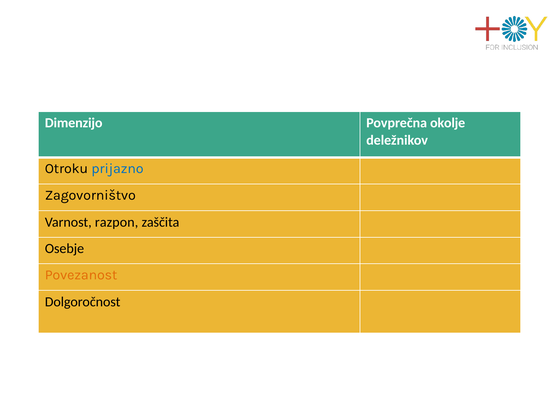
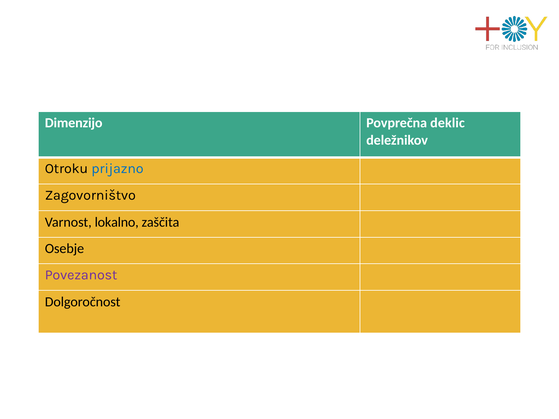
okolje: okolje -> deklic
razpon: razpon -> lokalno
Povezanost colour: orange -> purple
